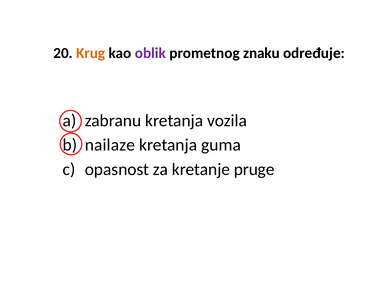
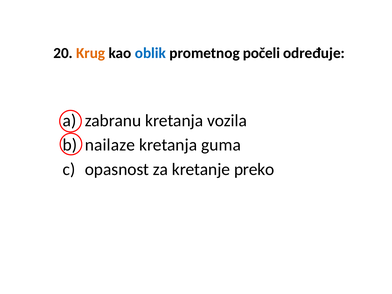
oblik colour: purple -> blue
znaku: znaku -> počeli
pruge: pruge -> preko
